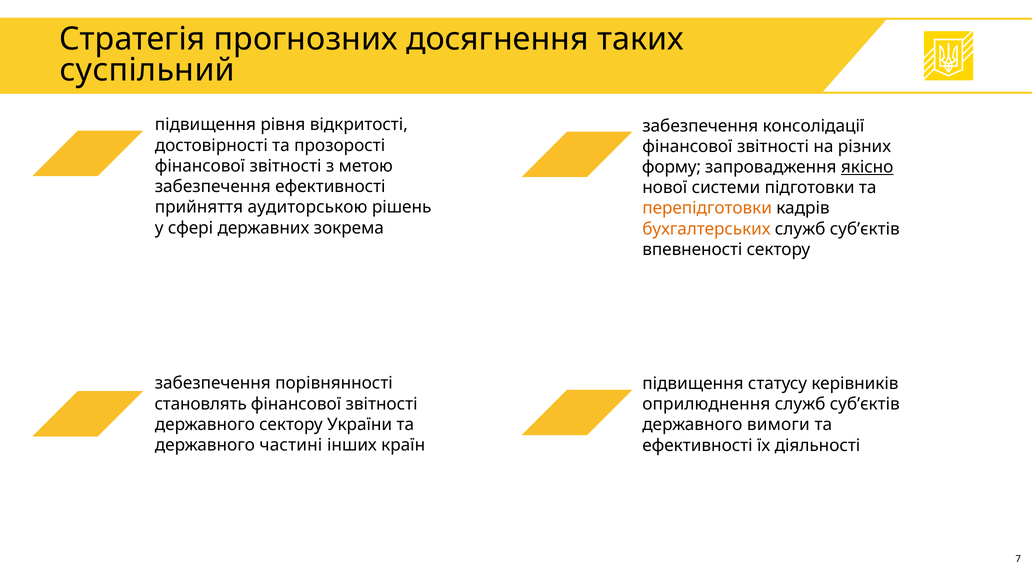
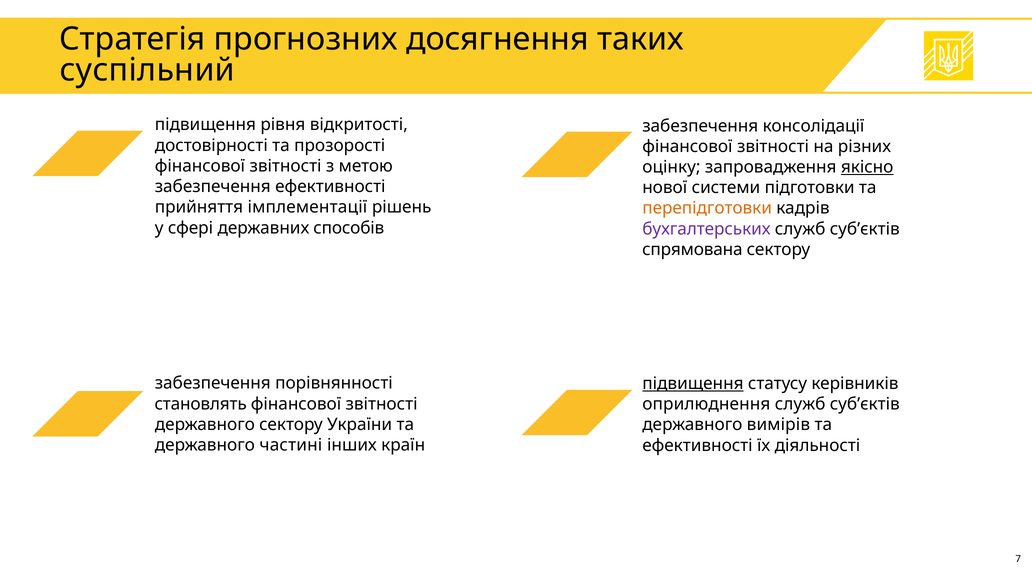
форму: форму -> оцінку
аудиторською: аудиторською -> імплементації
зокрема: зокрема -> способів
бухгалтерських colour: orange -> purple
впевненості: впевненості -> спрямована
підвищення at (693, 384) underline: none -> present
вимоги: вимоги -> вимірів
